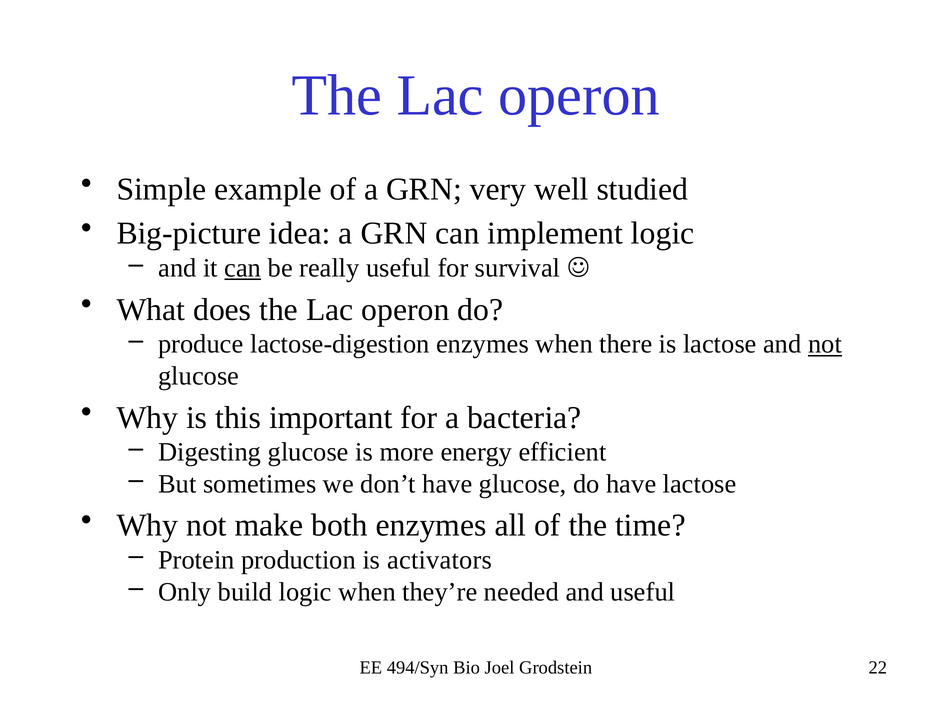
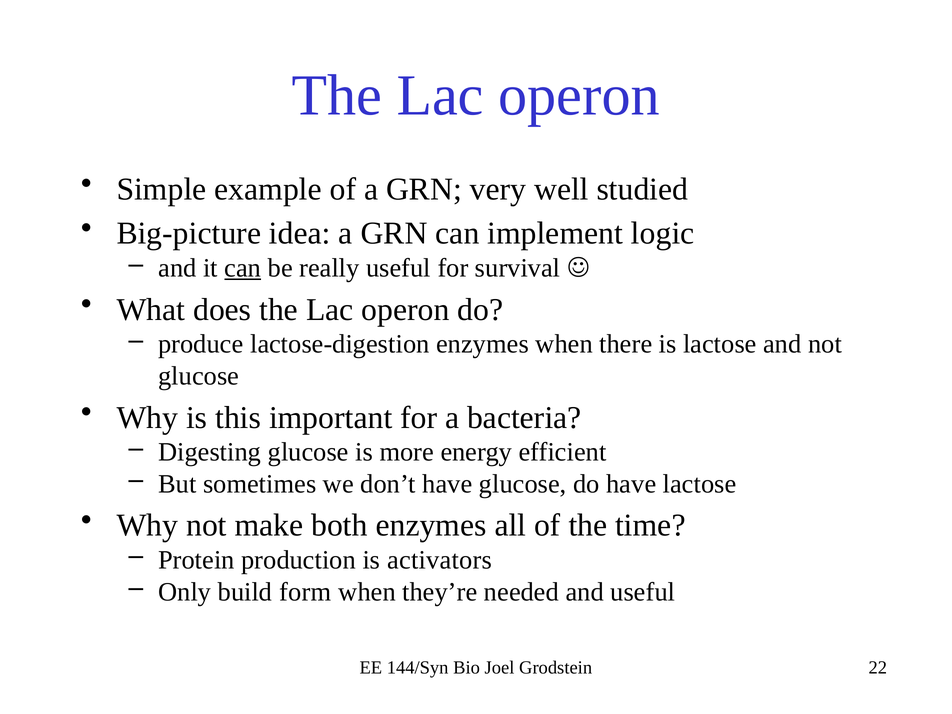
not at (825, 344) underline: present -> none
build logic: logic -> form
494/Syn: 494/Syn -> 144/Syn
